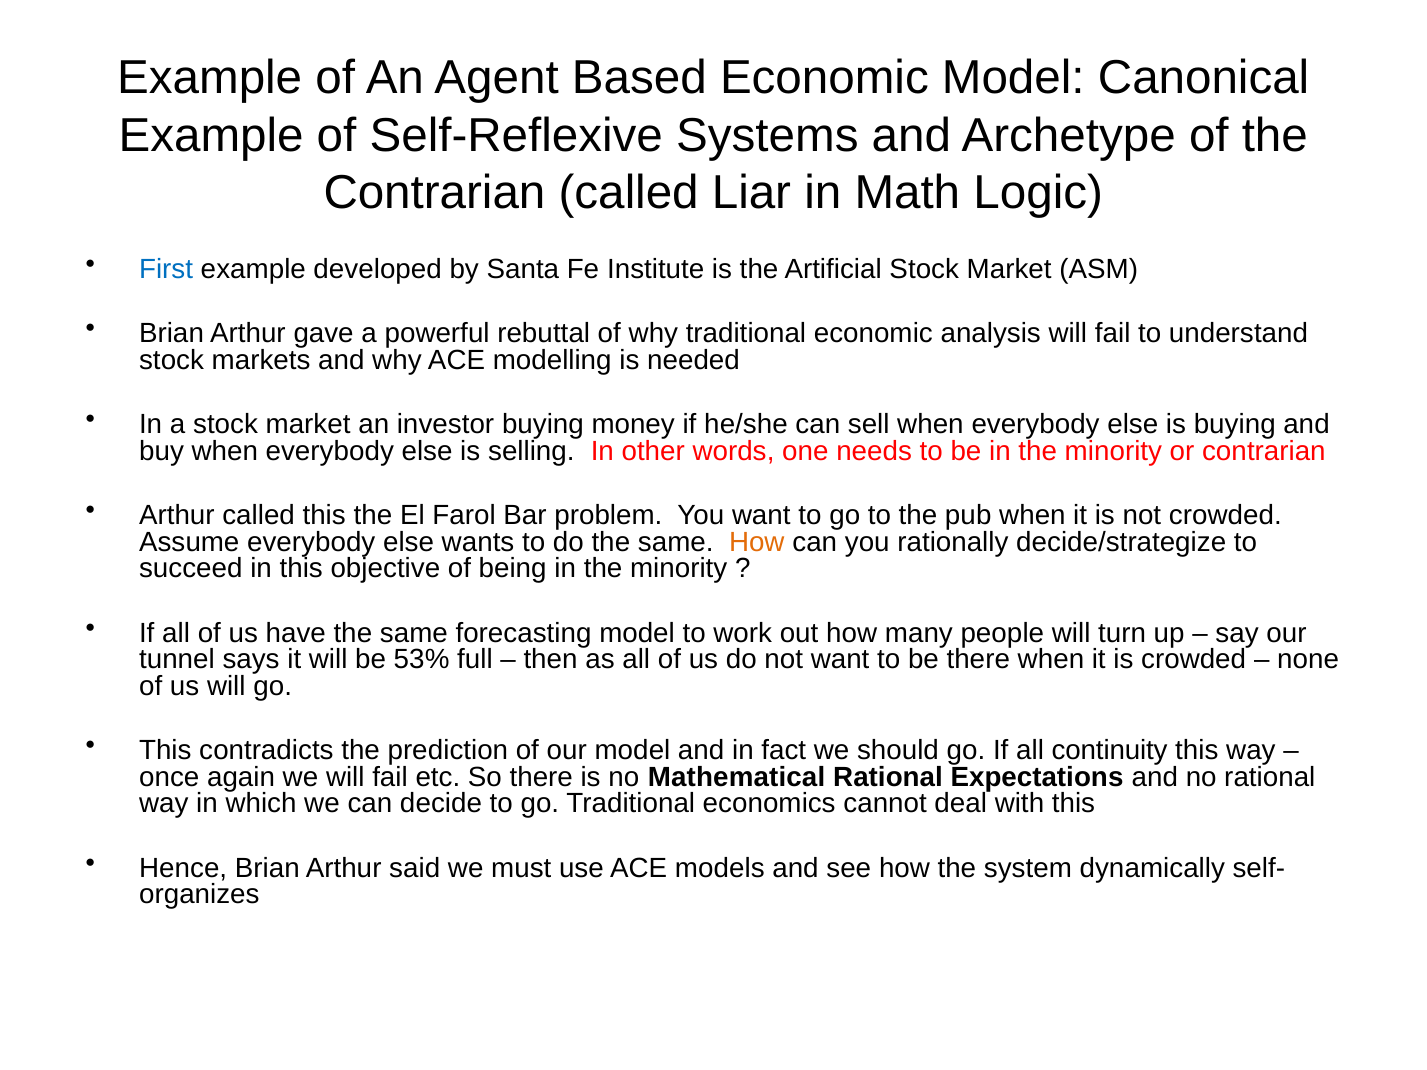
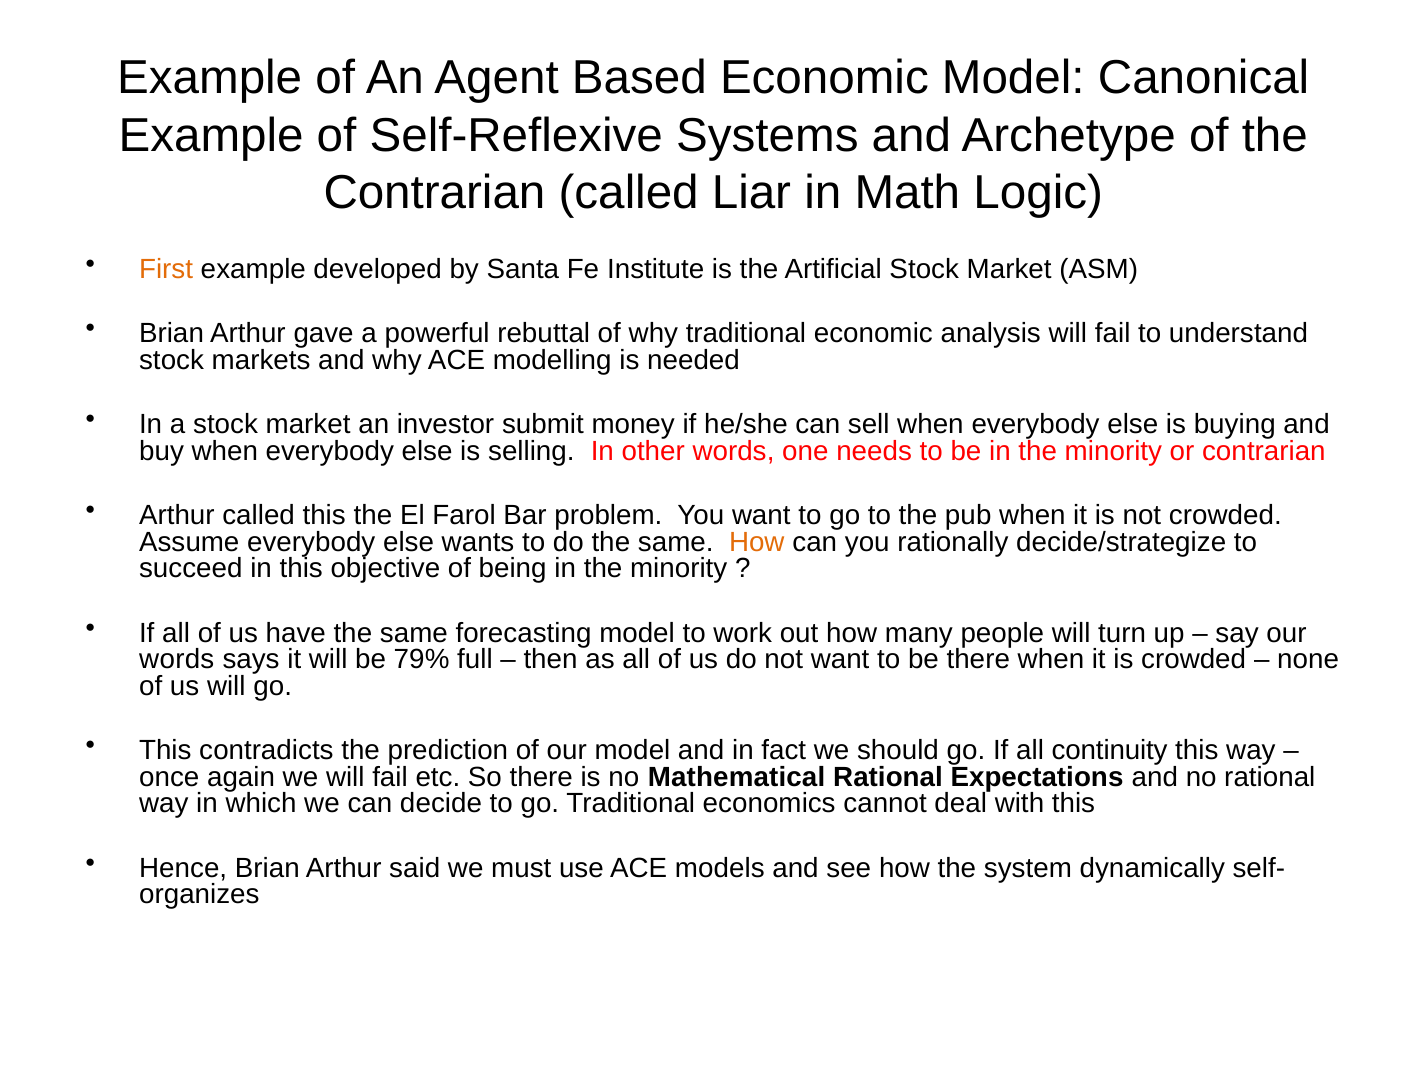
First colour: blue -> orange
investor buying: buying -> submit
tunnel at (177, 660): tunnel -> words
53%: 53% -> 79%
